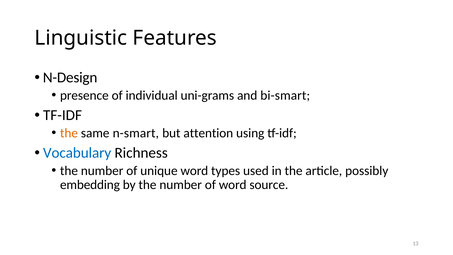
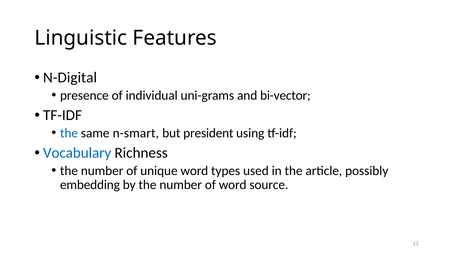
N-Design: N-Design -> N-Digital
bi-smart: bi-smart -> bi-vector
the at (69, 133) colour: orange -> blue
attention: attention -> president
